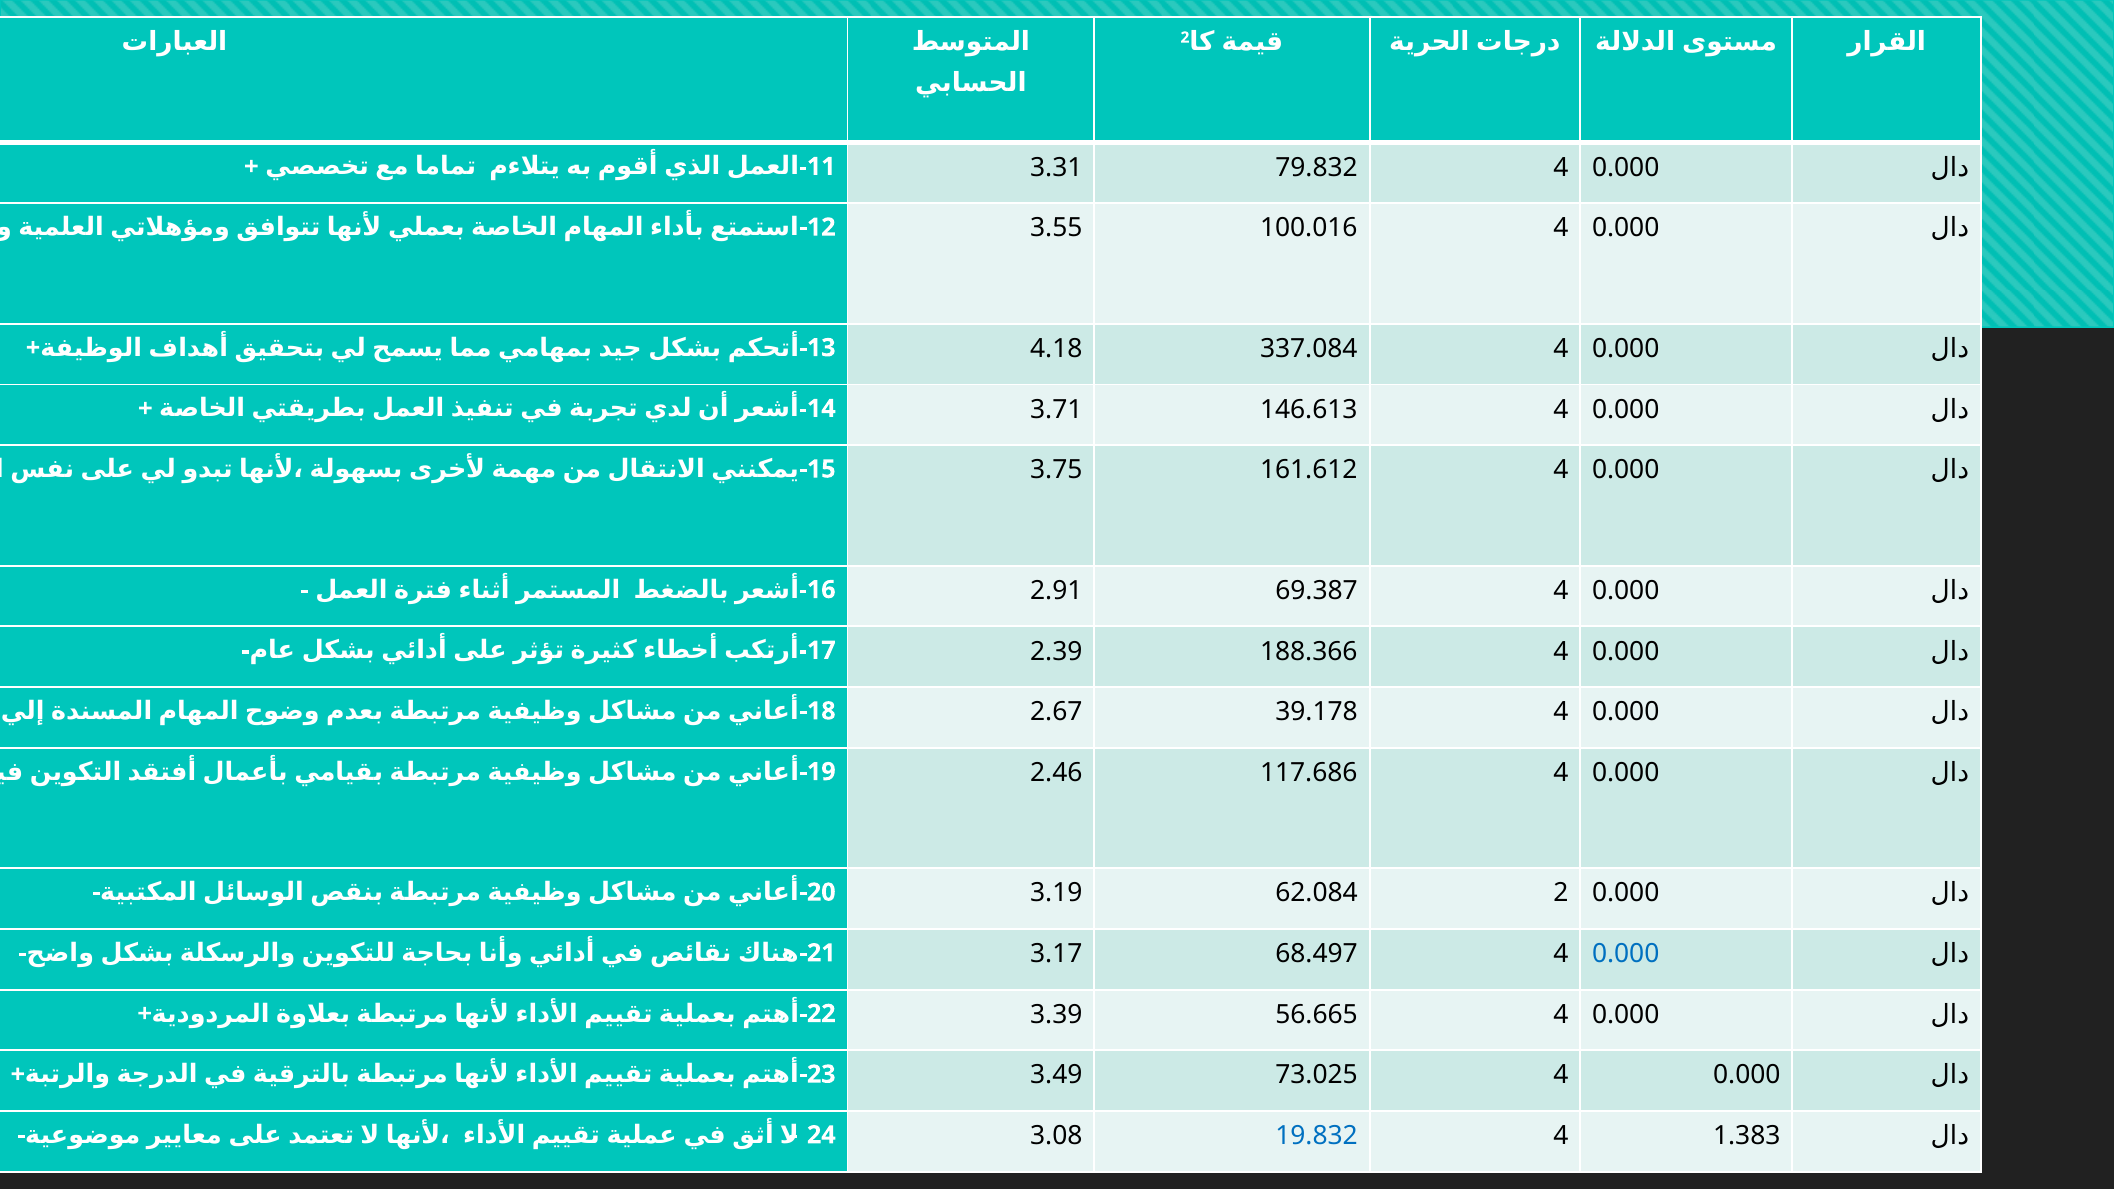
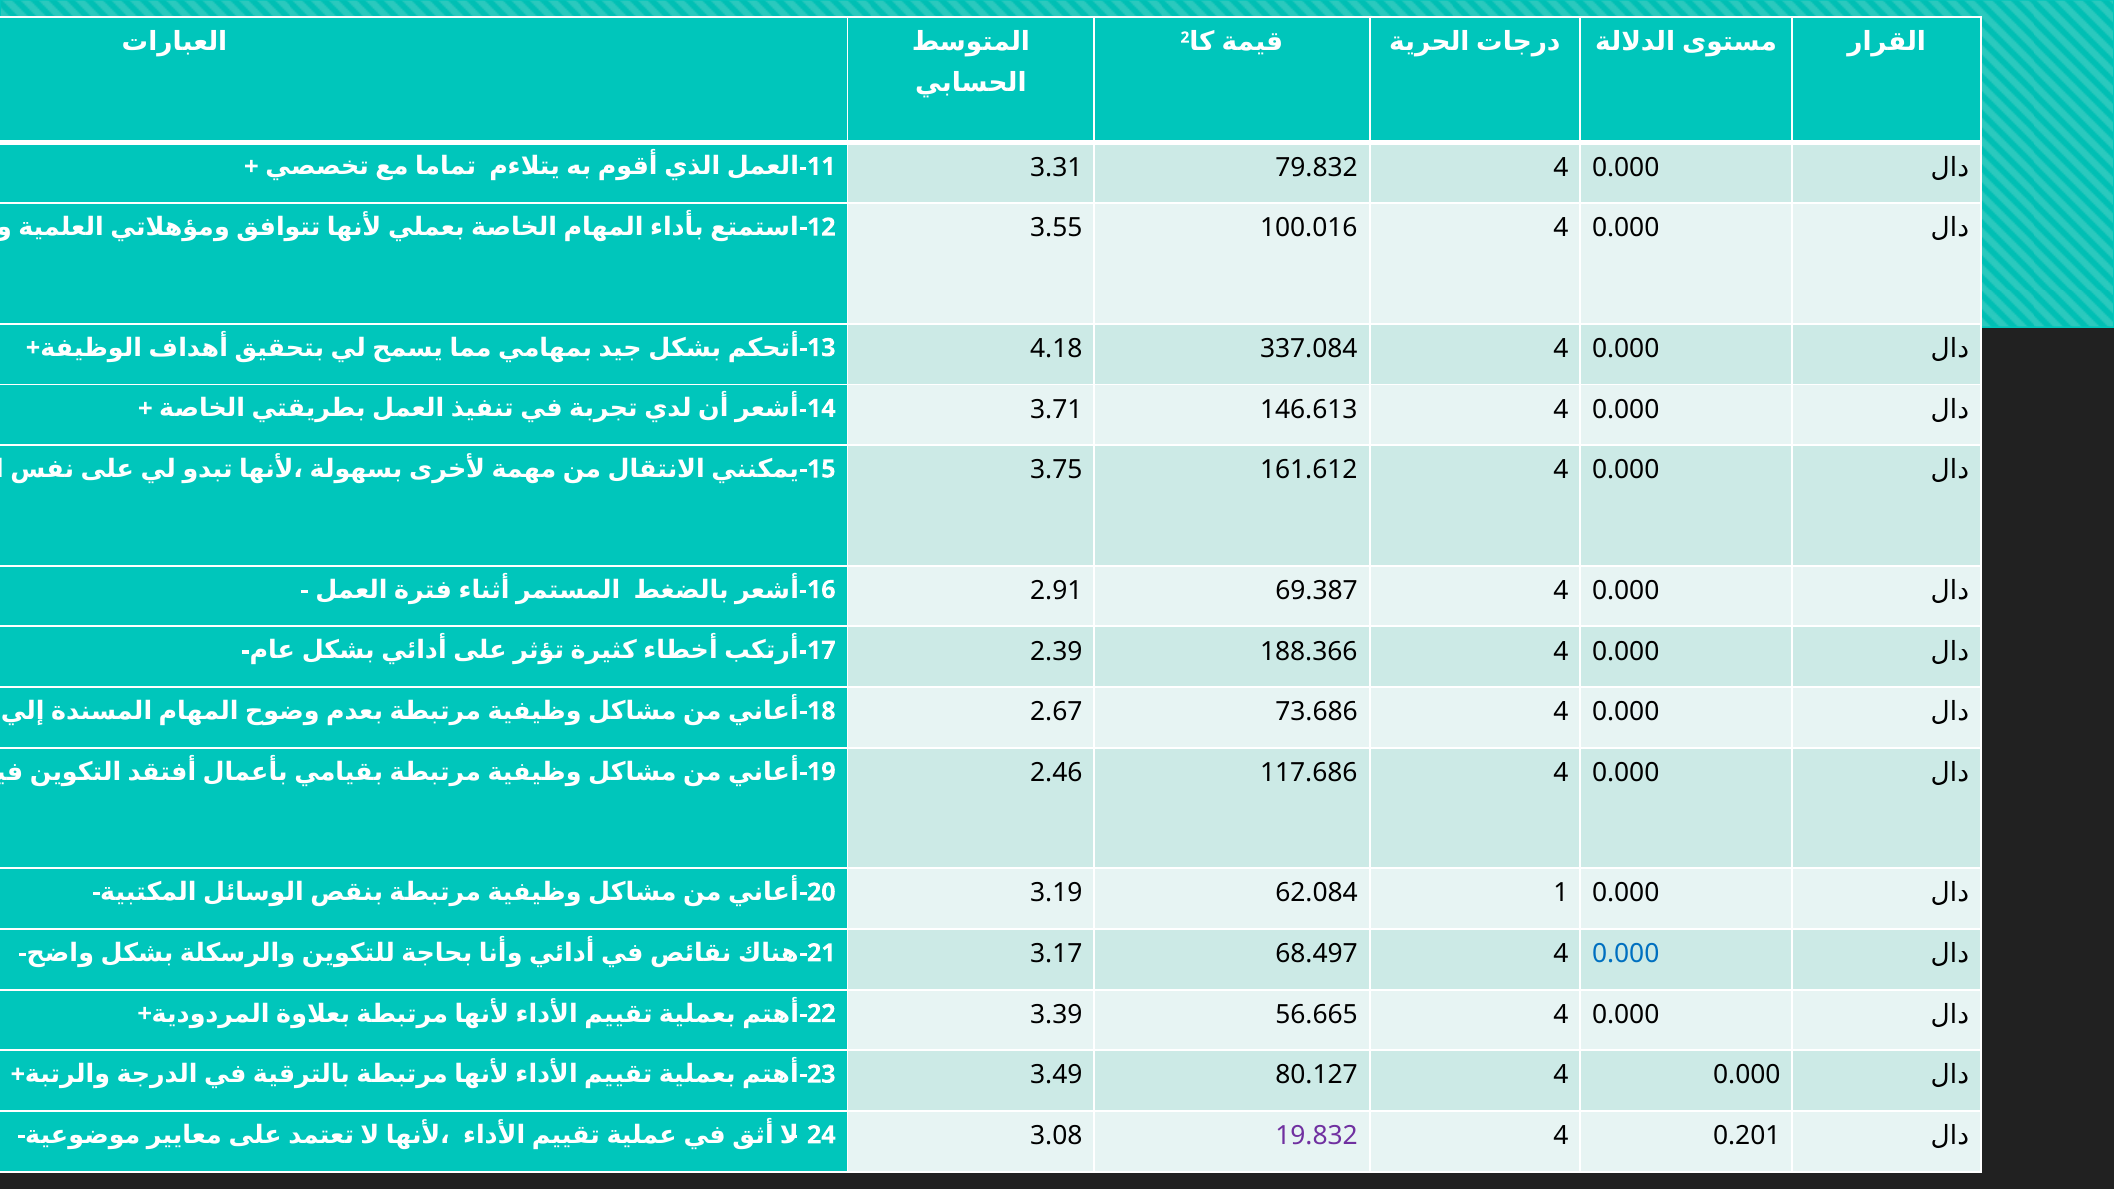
39.178: 39.178 -> 73.686
62.084 2: 2 -> 1
73.025: 73.025 -> 80.127
19.832 colour: blue -> purple
1.383: 1.383 -> 0.201
